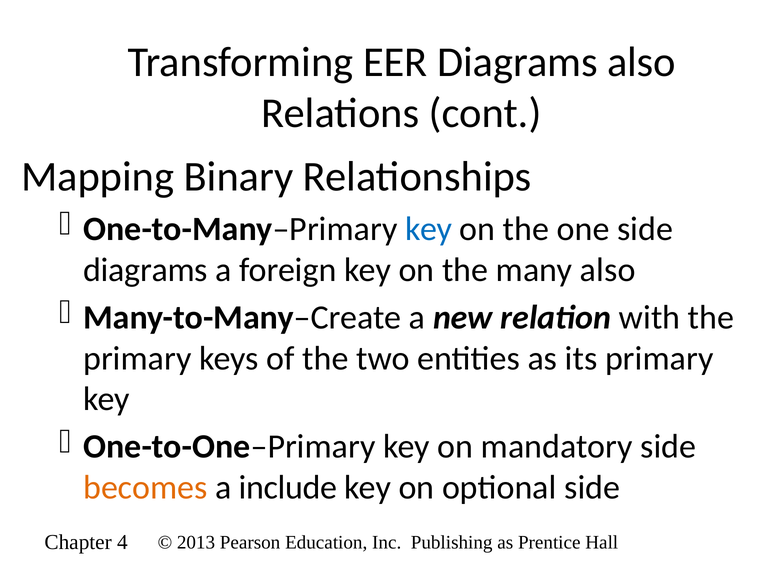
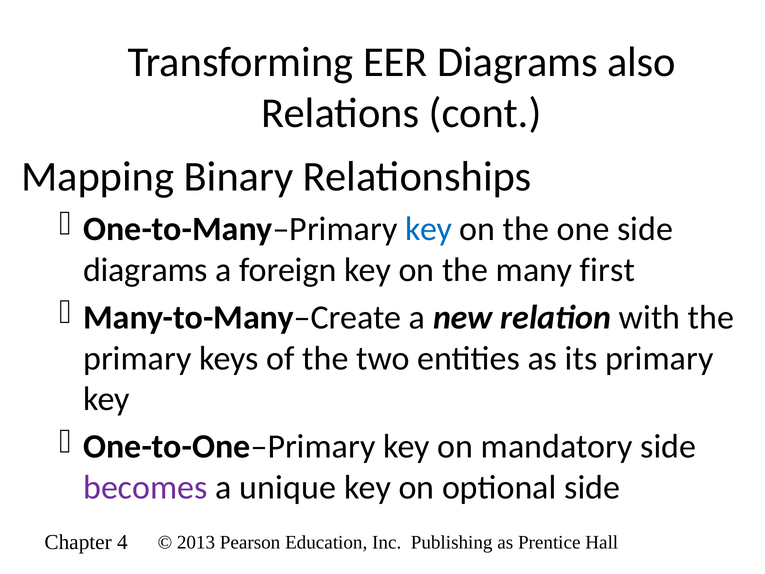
many also: also -> first
becomes colour: orange -> purple
include: include -> unique
